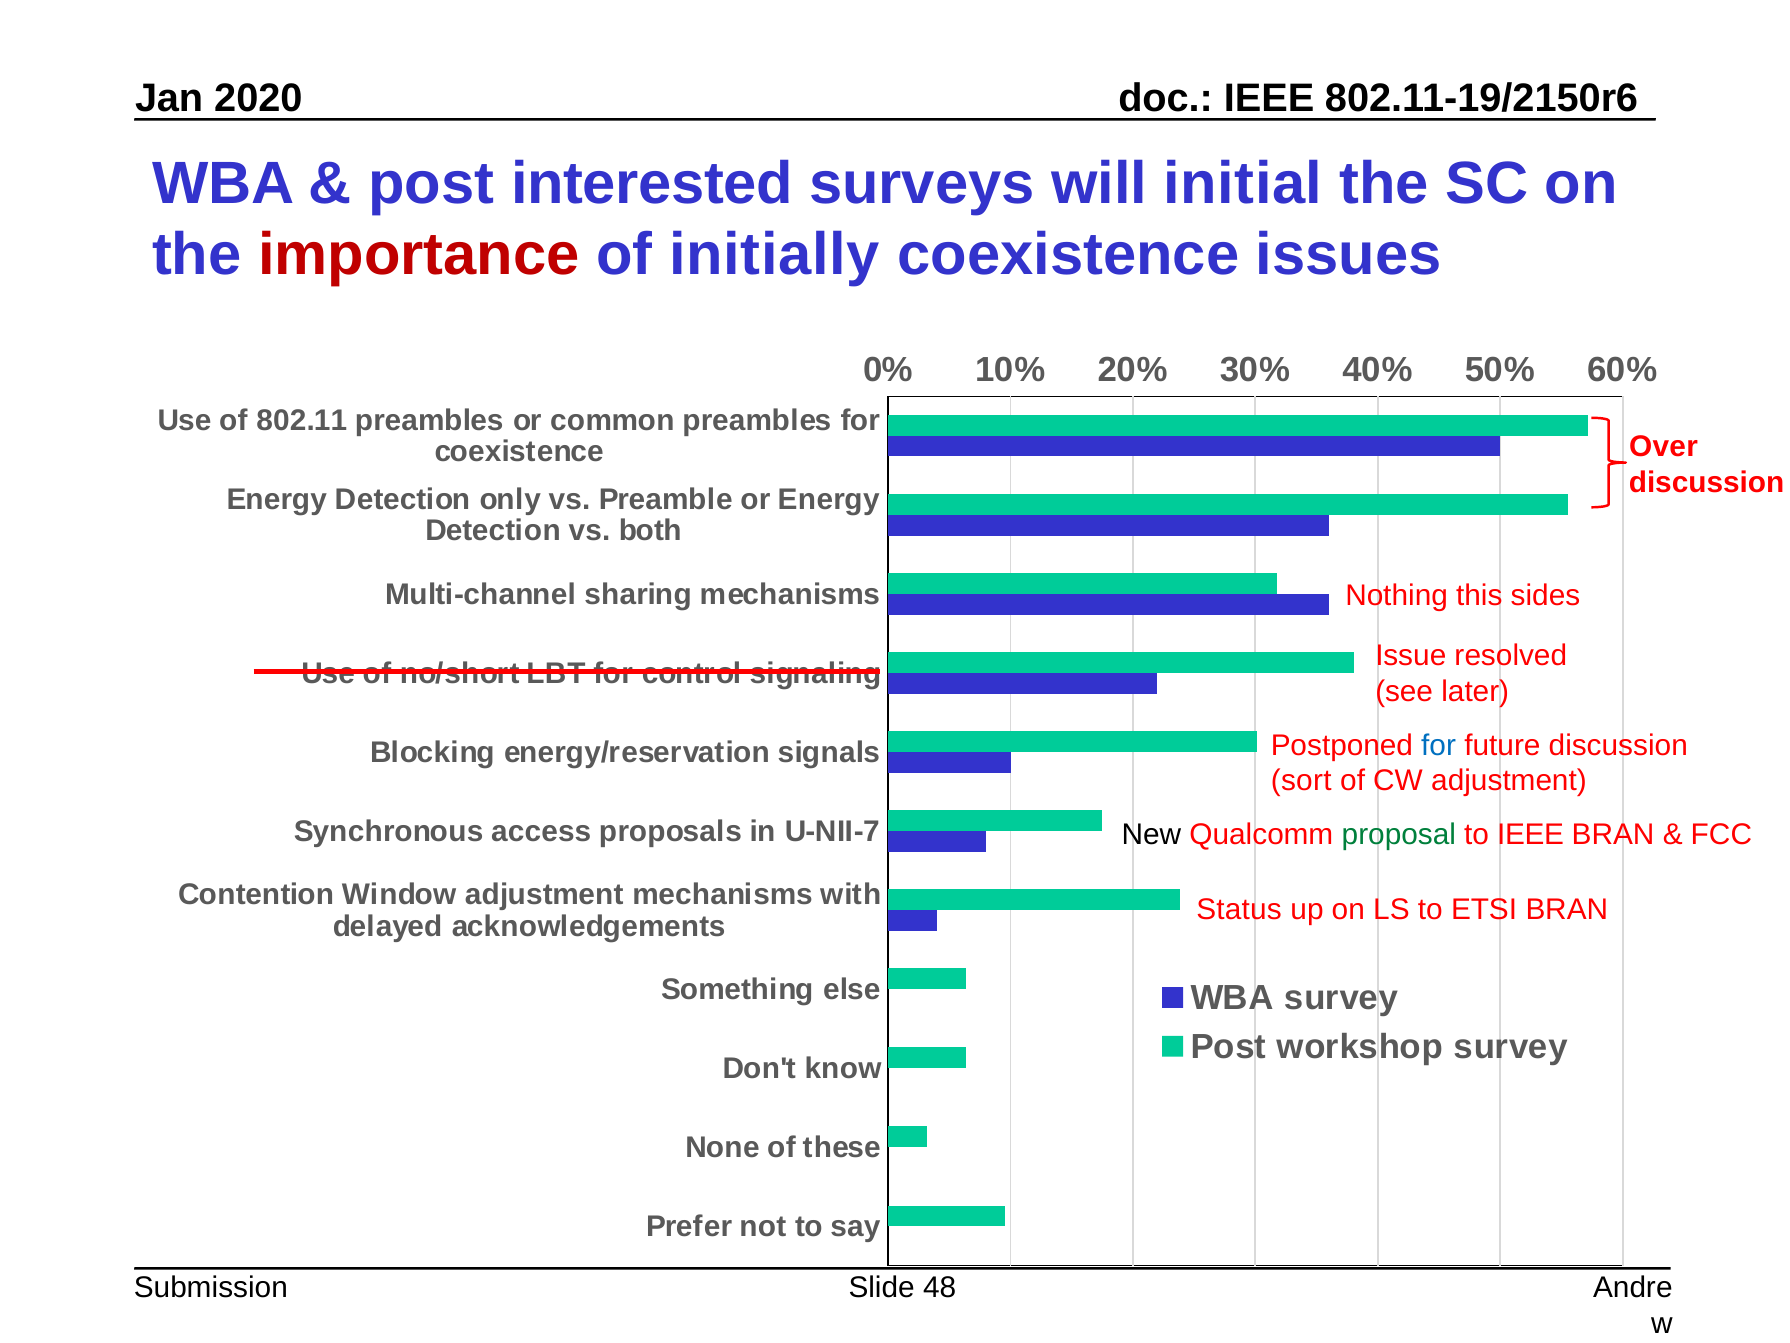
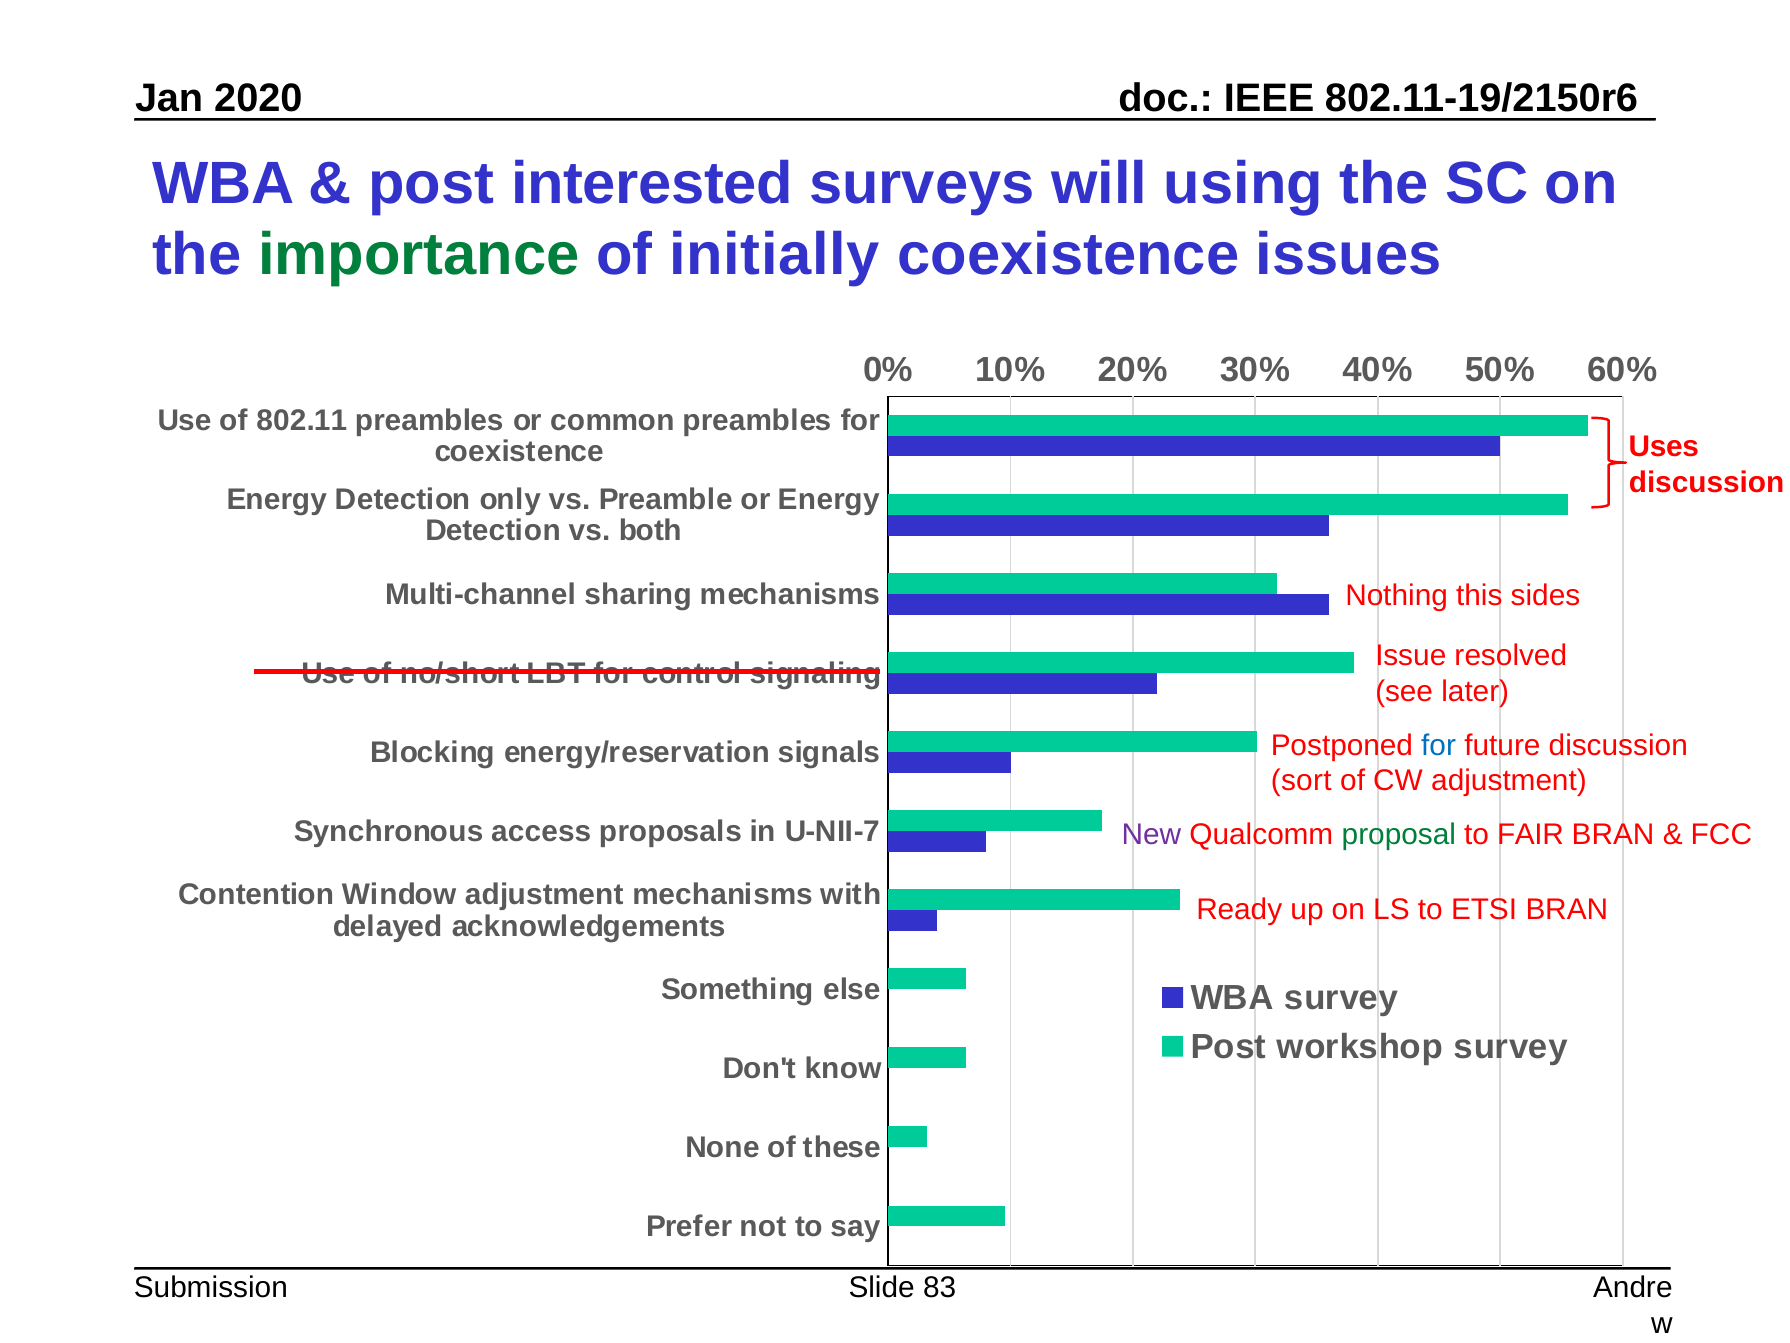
initial: initial -> using
importance colour: red -> green
Over: Over -> Uses
New colour: black -> purple
to IEEE: IEEE -> FAIR
Status: Status -> Ready
48: 48 -> 83
